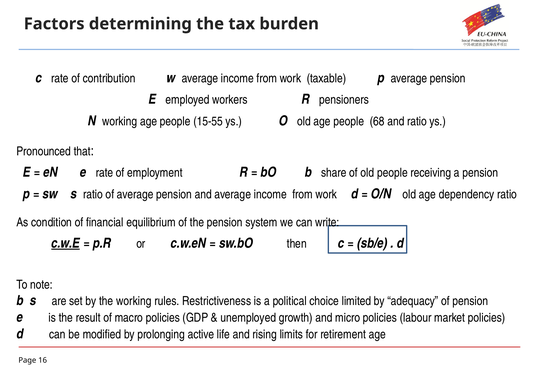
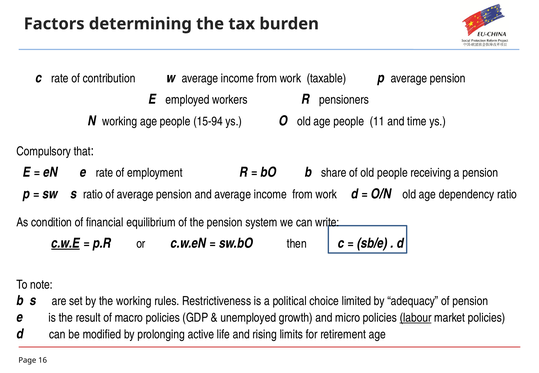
15-55: 15-55 -> 15-94
68: 68 -> 11
and ratio: ratio -> time
Pronounced: Pronounced -> Compulsory
labour underline: none -> present
